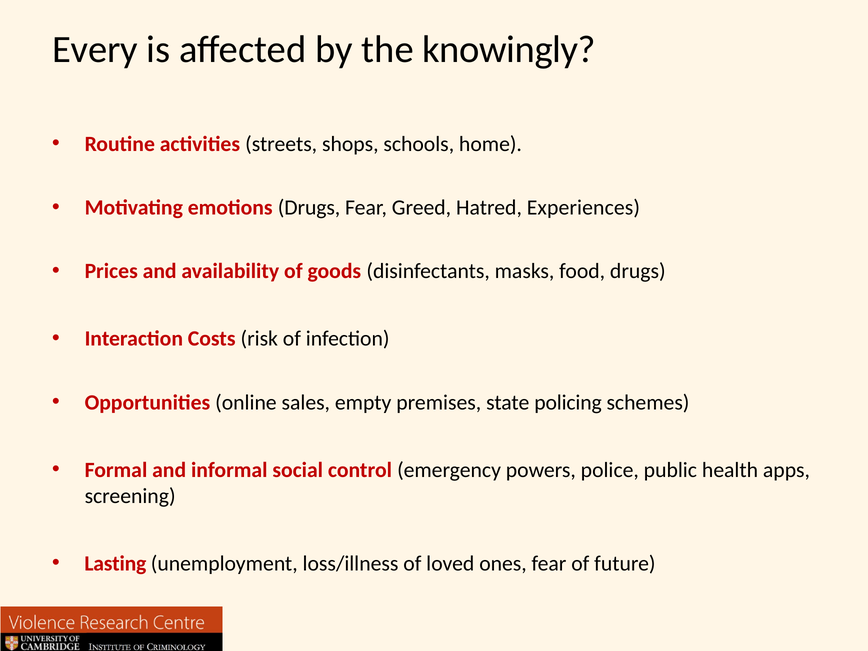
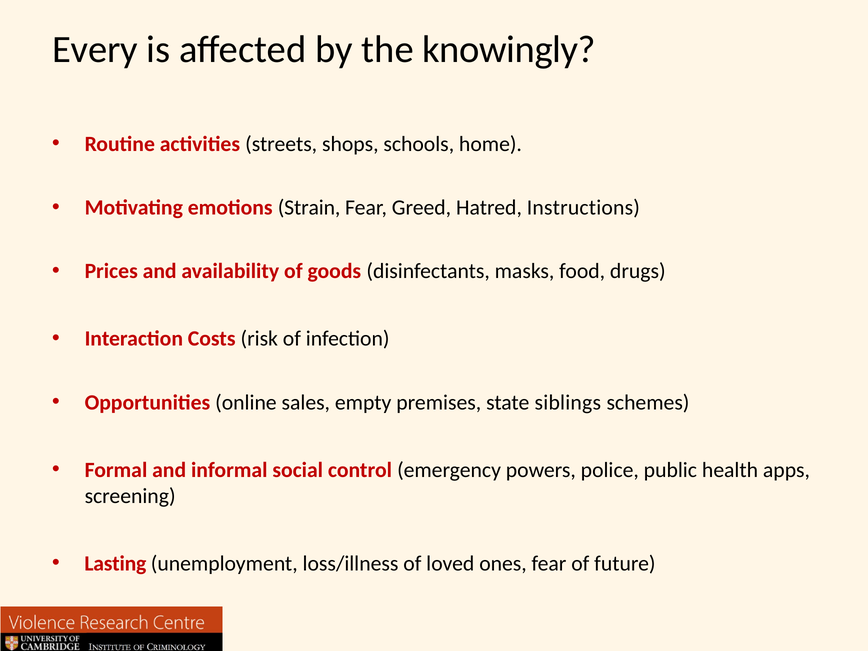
emotions Drugs: Drugs -> Strain
Experiences: Experiences -> Instructions
policing: policing -> siblings
